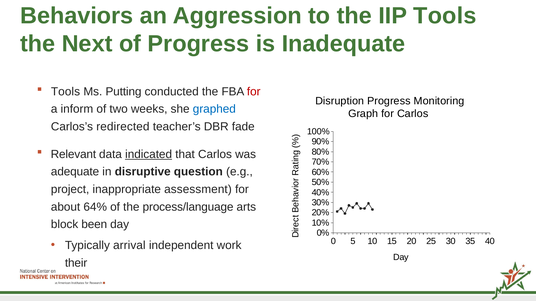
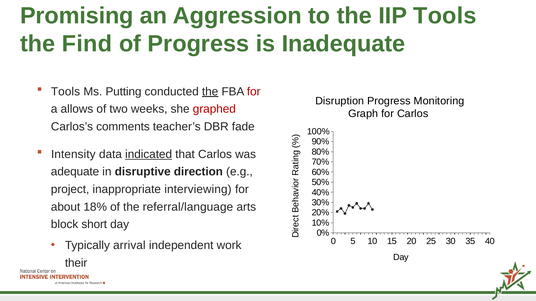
Behaviors: Behaviors -> Promising
Next: Next -> Find
the at (210, 92) underline: none -> present
inform: inform -> allows
graphed colour: blue -> red
redirected: redirected -> comments
Relevant: Relevant -> Intensity
question: question -> direction
assessment: assessment -> interviewing
64%: 64% -> 18%
process/language: process/language -> referral/language
been: been -> short
